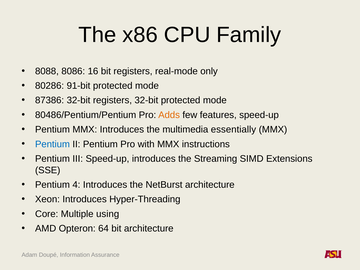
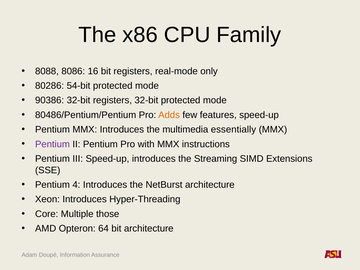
91-bit: 91-bit -> 54-bit
87386: 87386 -> 90386
Pentium at (52, 144) colour: blue -> purple
using: using -> those
